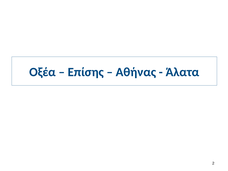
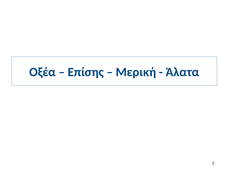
Αθήνας: Αθήνας -> Μερική
